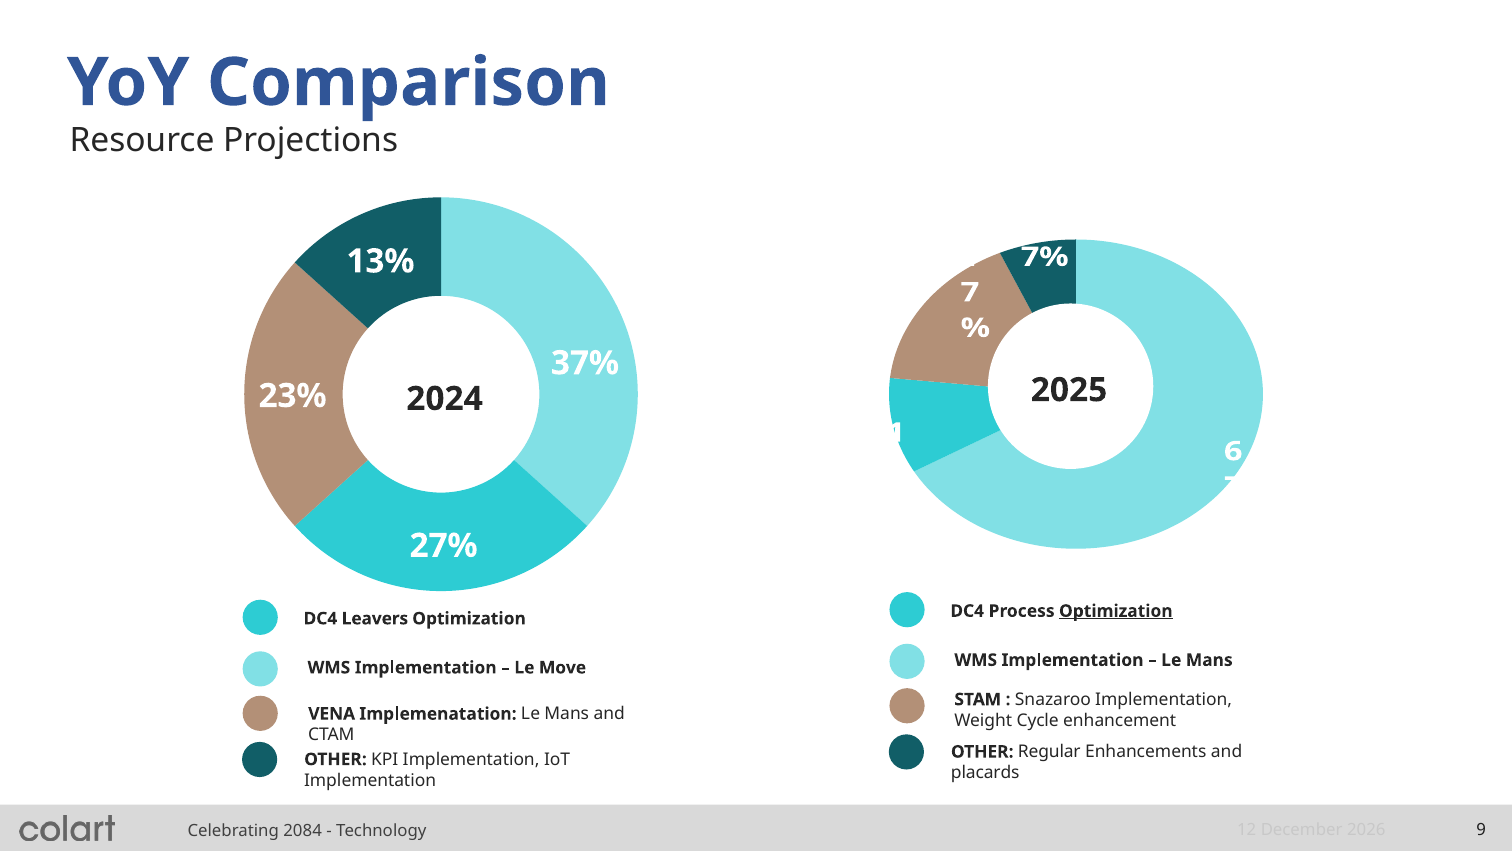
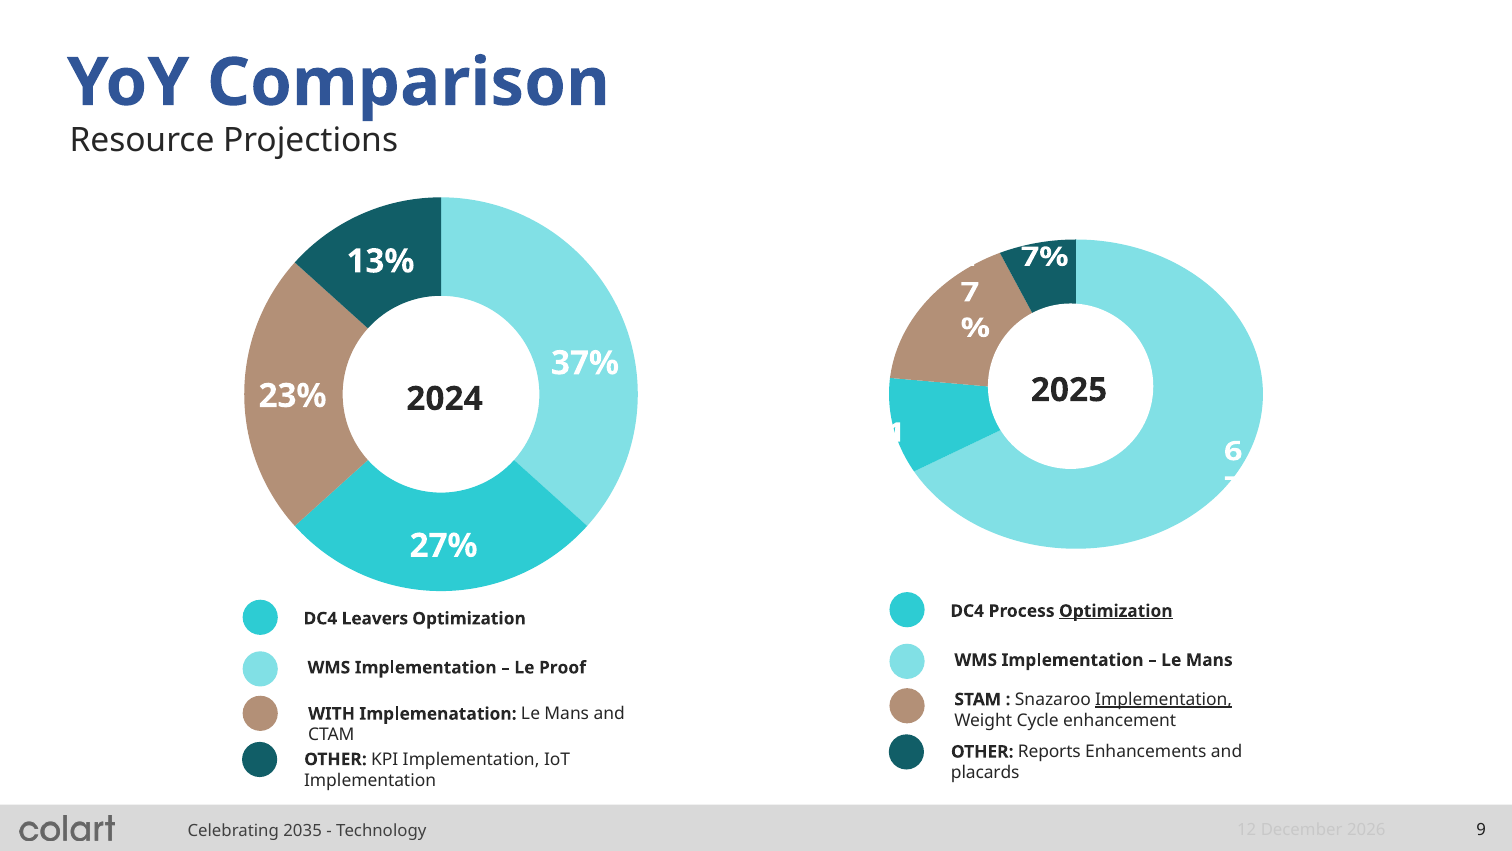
Move: Move -> Proof
Implementation at (1164, 699) underline: none -> present
VENA: VENA -> WITH
Regular: Regular -> Reports
2084: 2084 -> 2035
